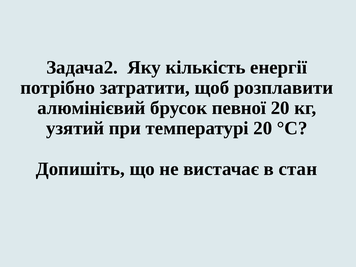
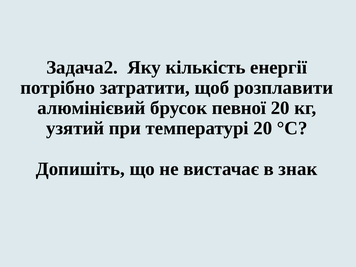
стан: стан -> знак
